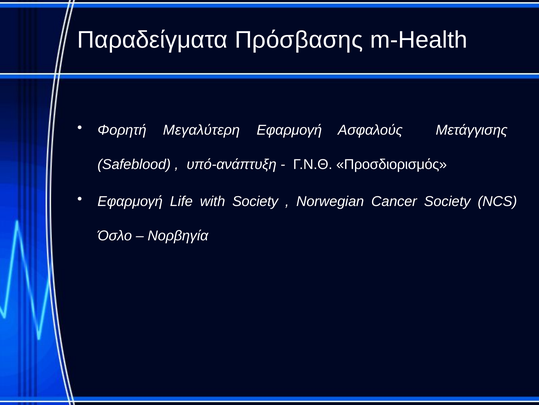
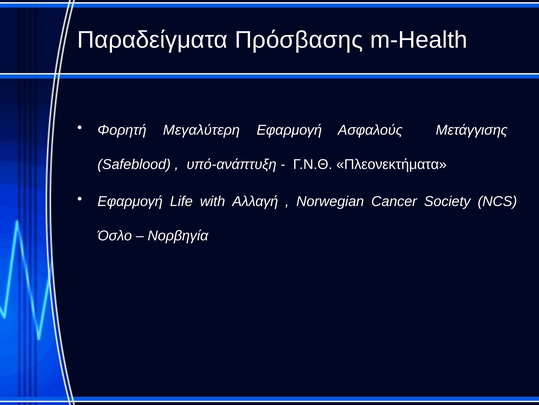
Προσδιορισμός: Προσδιορισμός -> Πλεονεκτήματα
with Society: Society -> Αλλαγή
